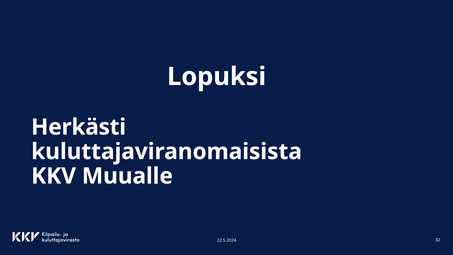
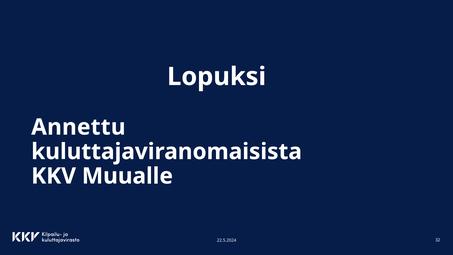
Herkästi: Herkästi -> Annettu
